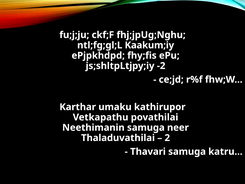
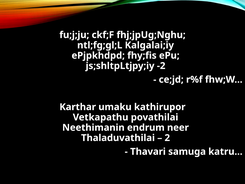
Kaakum;iy: Kaakum;iy -> Kalgalai;iy
Neethimanin samuga: samuga -> endrum
